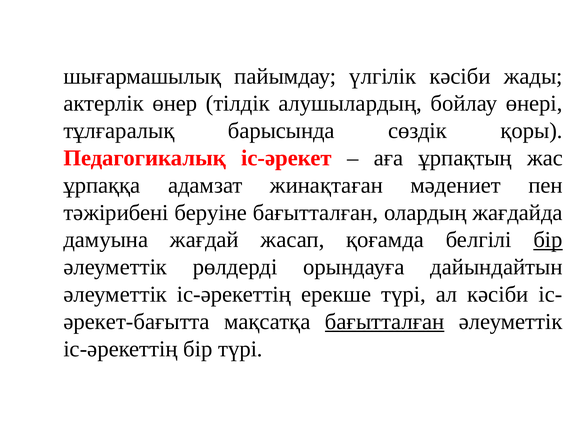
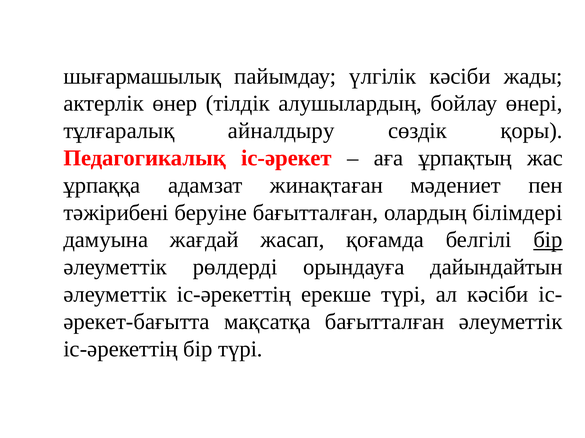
барысында: барысында -> айналдыру
жағдайда: жағдайда -> білімдері
бағытталған at (385, 322) underline: present -> none
